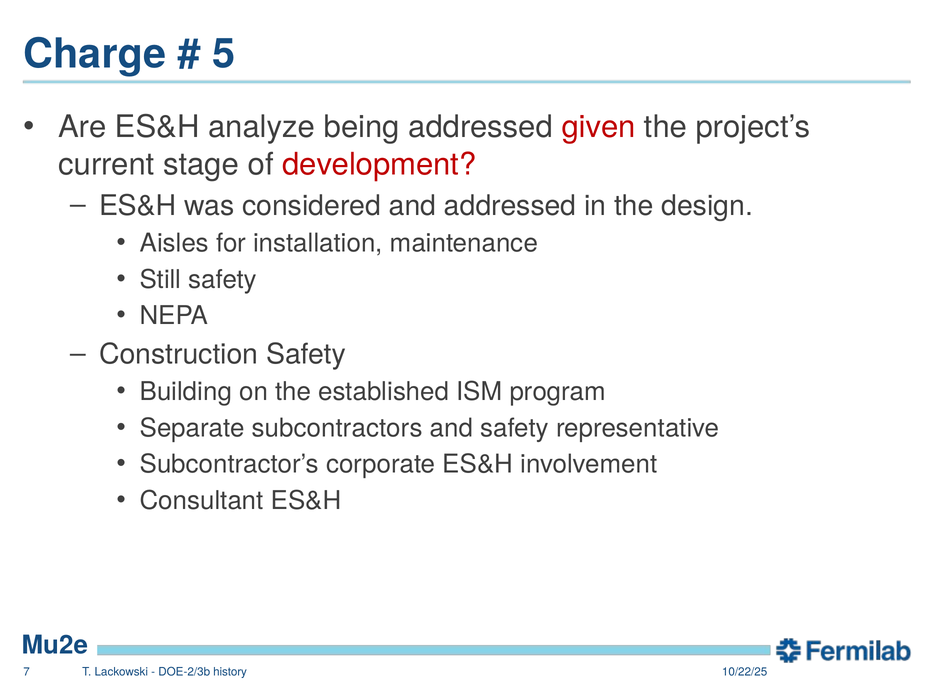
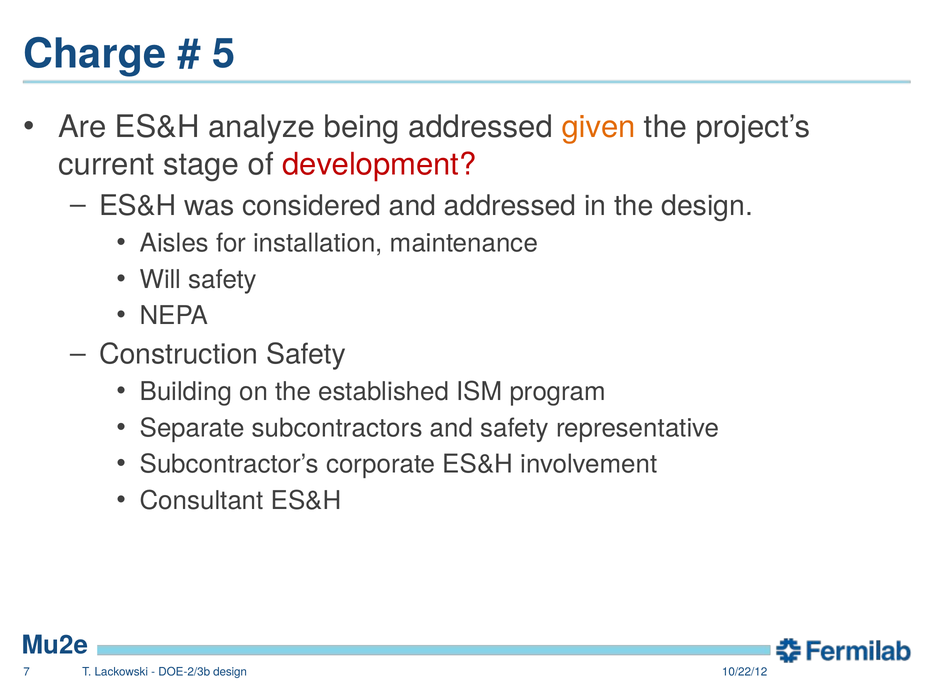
given colour: red -> orange
Still: Still -> Will
DOE-2/3b history: history -> design
10/22/25: 10/22/25 -> 10/22/12
